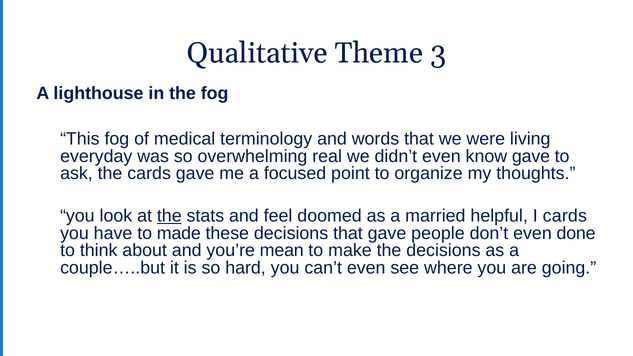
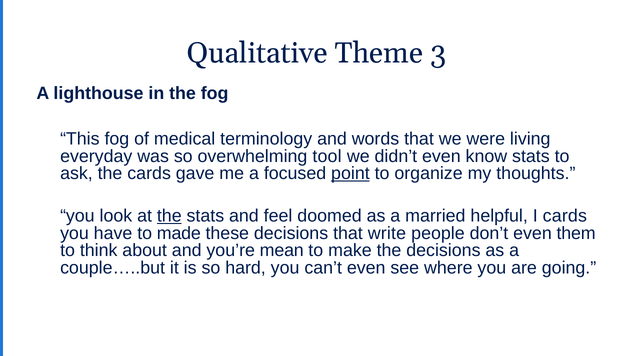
real: real -> tool
know gave: gave -> stats
point underline: none -> present
that gave: gave -> write
done: done -> them
